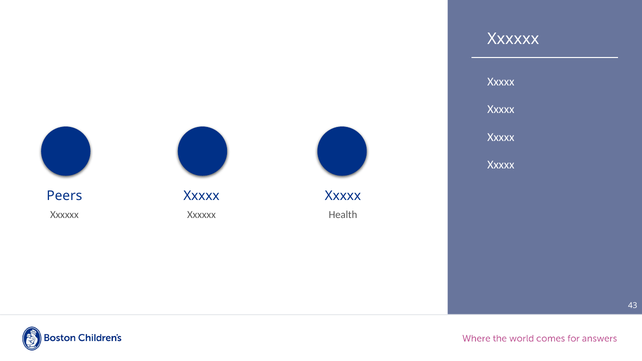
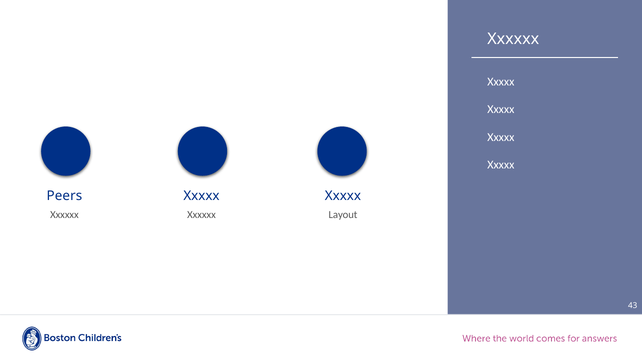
Health: Health -> Layout
